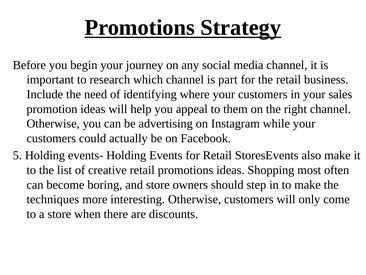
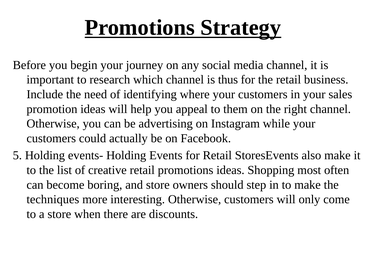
part: part -> thus
